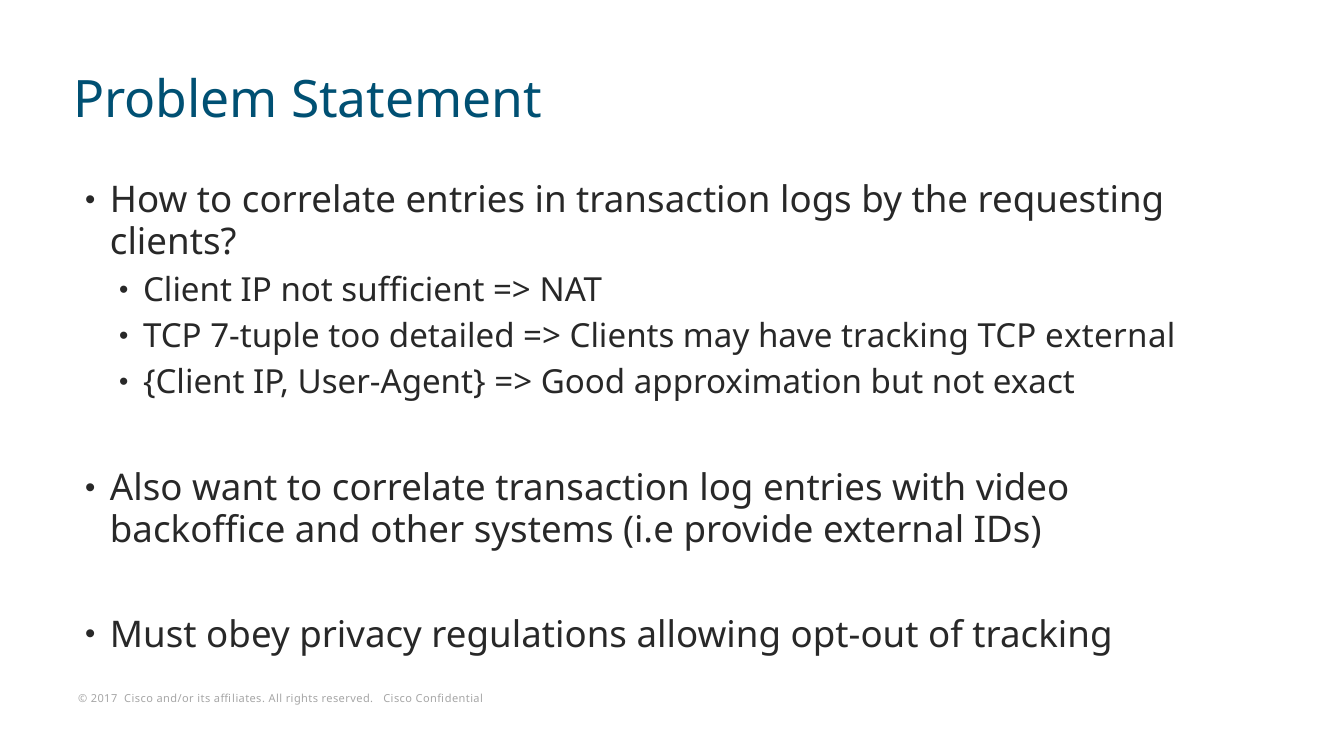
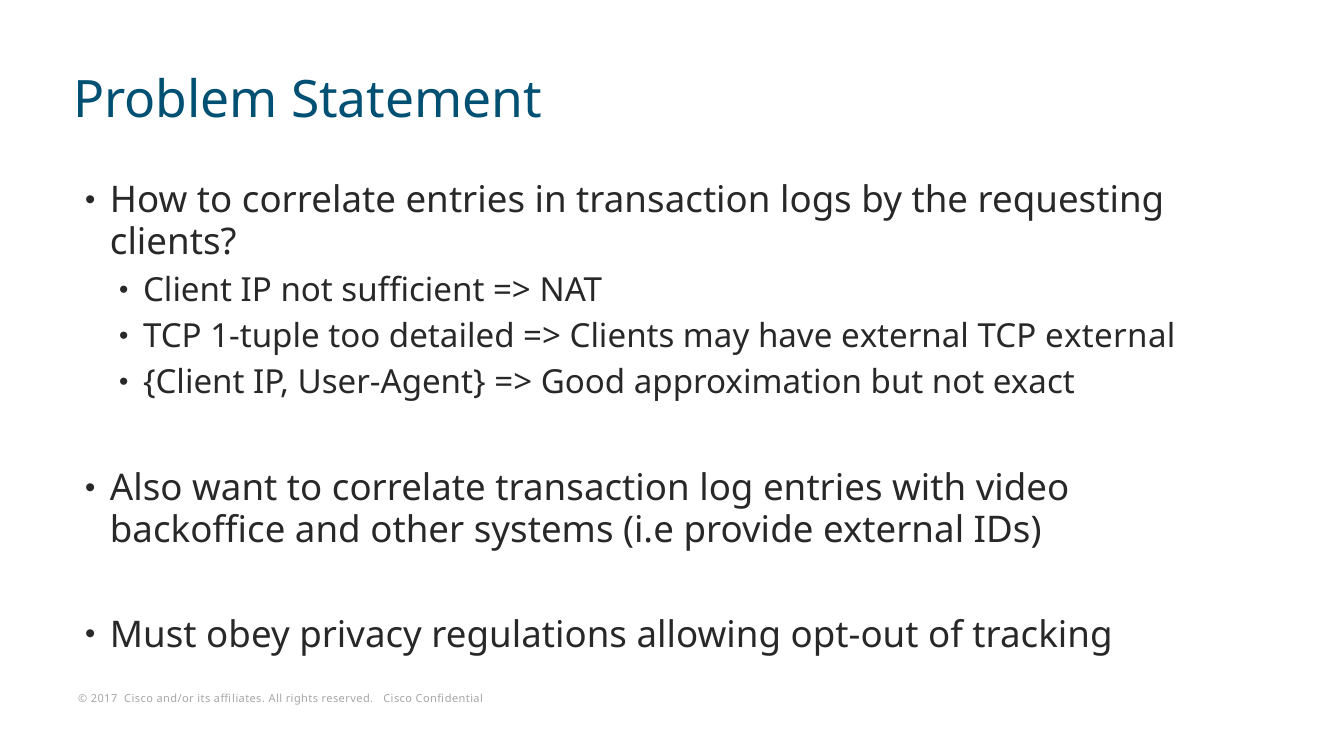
7-tuple: 7-tuple -> 1-tuple
have tracking: tracking -> external
